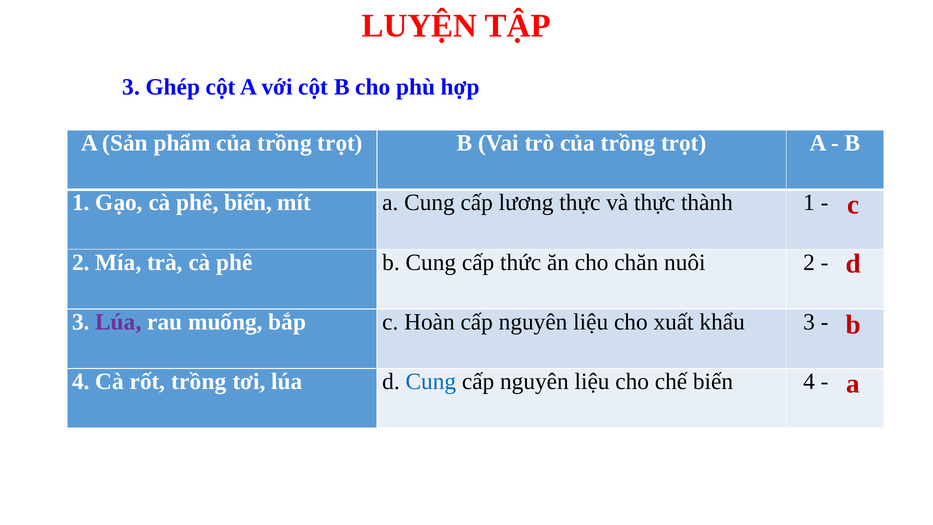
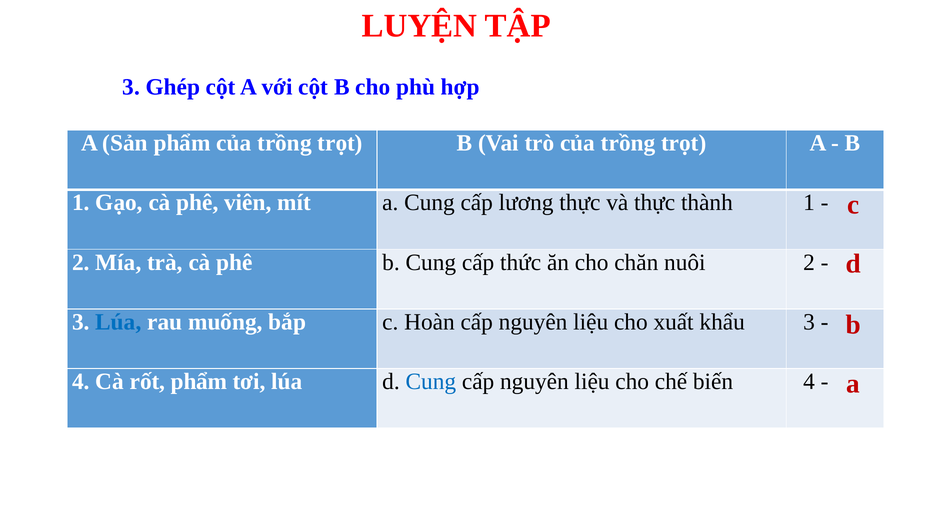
phê biến: biến -> viên
Lúa at (118, 322) colour: purple -> blue
rốt trồng: trồng -> phẩm
